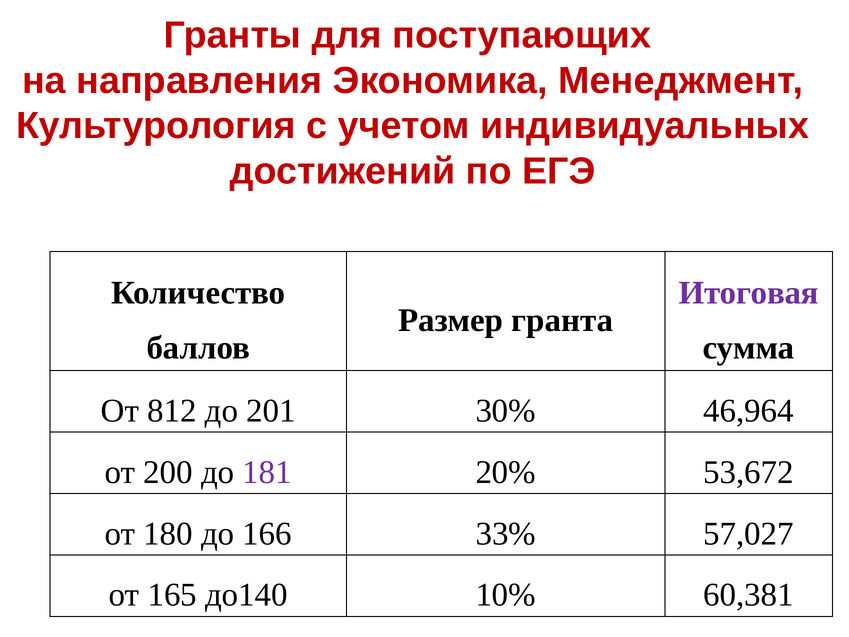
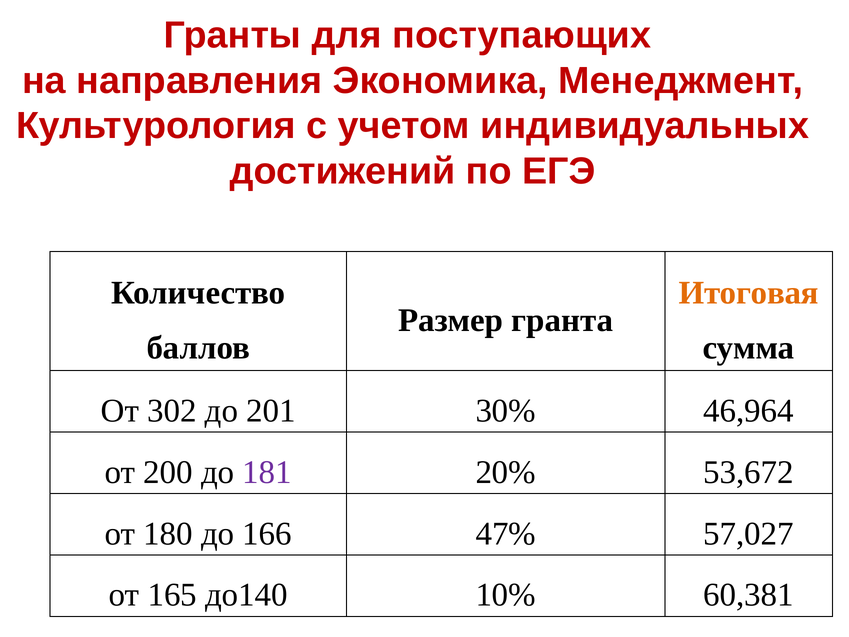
Итоговая colour: purple -> orange
812: 812 -> 302
33%: 33% -> 47%
